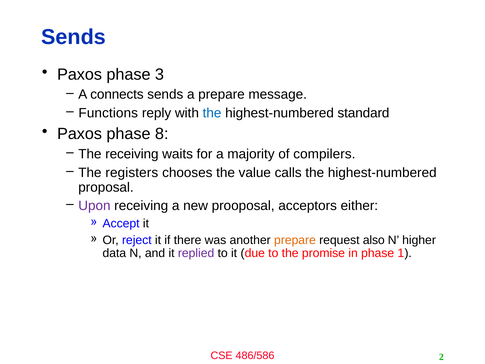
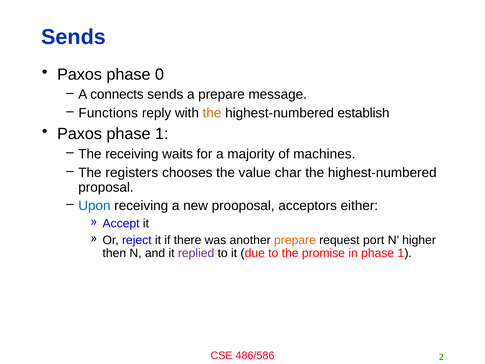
3: 3 -> 0
the at (212, 113) colour: blue -> orange
standard: standard -> establish
Paxos phase 8: 8 -> 1
compilers: compilers -> machines
calls: calls -> char
Upon colour: purple -> blue
also: also -> port
data: data -> then
